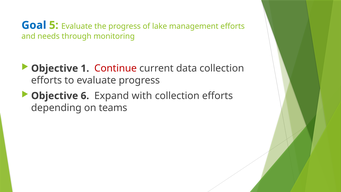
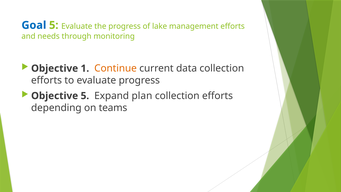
Continue colour: red -> orange
Objective 6: 6 -> 5
with: with -> plan
